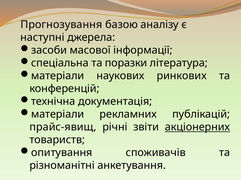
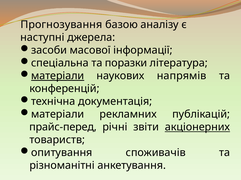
матеріали at (58, 76) underline: none -> present
ринкових: ринкових -> напрямів
прайс-явищ: прайс-явищ -> прайс-перед
